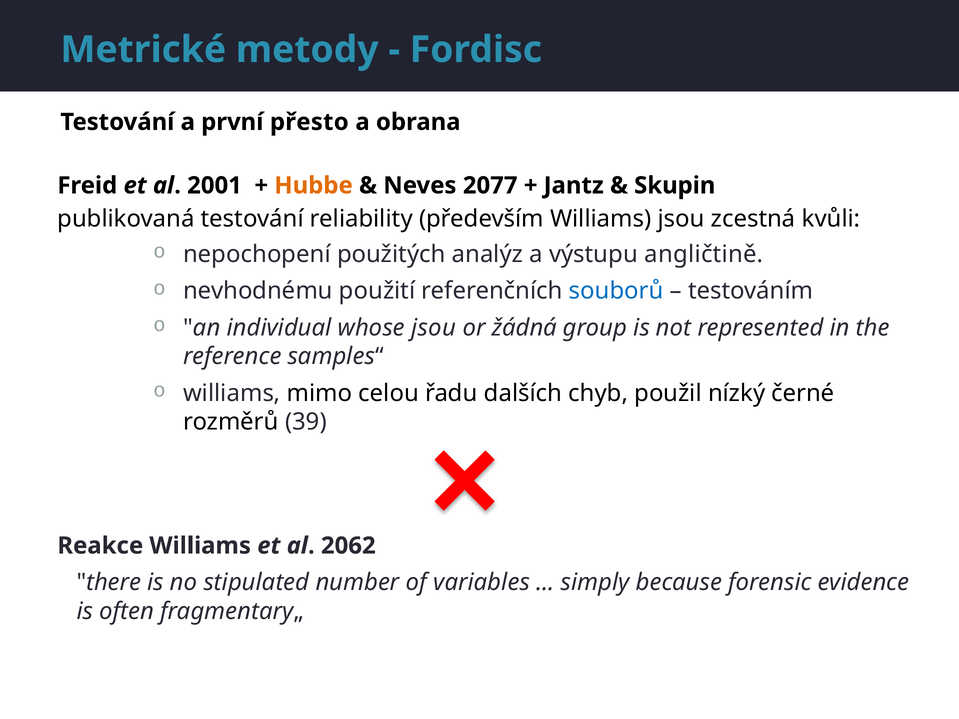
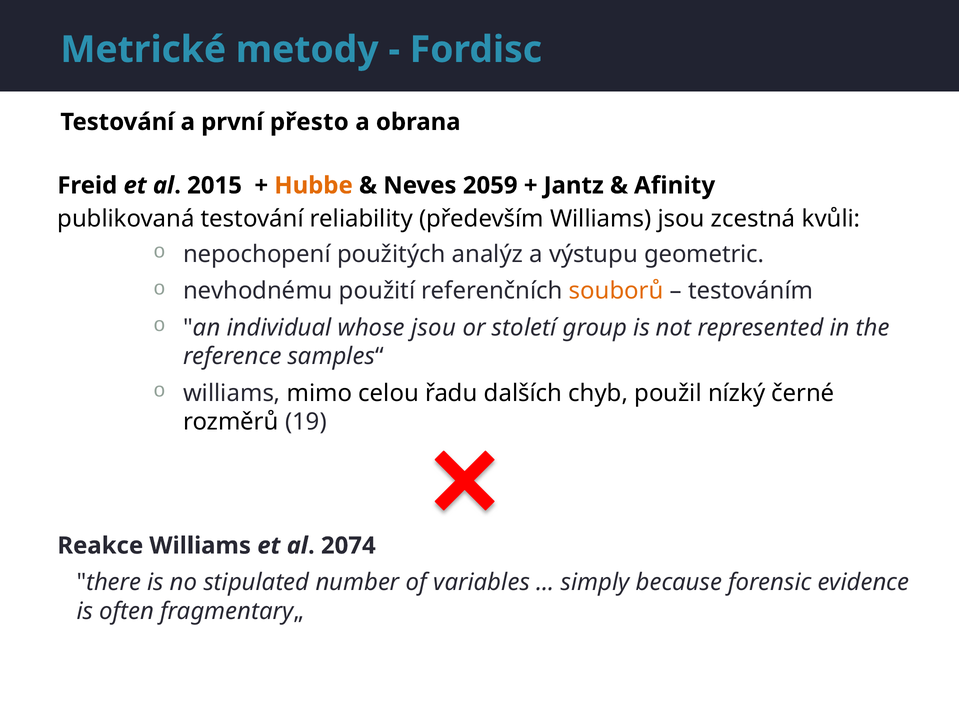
2001: 2001 -> 2015
2077: 2077 -> 2059
Skupin: Skupin -> Afinity
angličtině: angličtině -> geometric
souborů colour: blue -> orange
žádná: žádná -> století
39: 39 -> 19
2062: 2062 -> 2074
